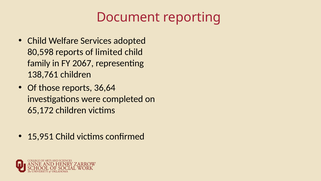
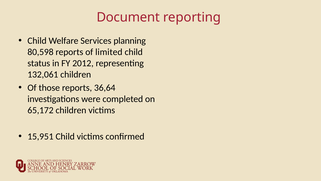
adopted: adopted -> planning
family: family -> status
2067: 2067 -> 2012
138,761: 138,761 -> 132,061
